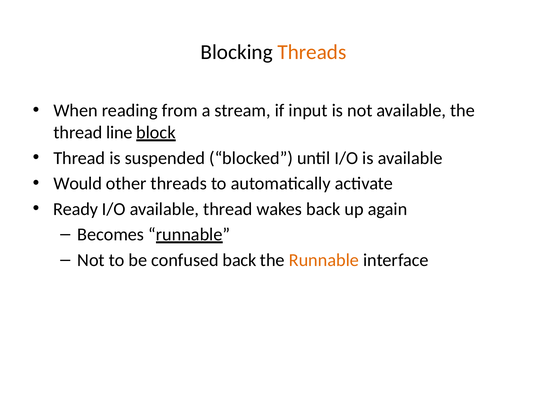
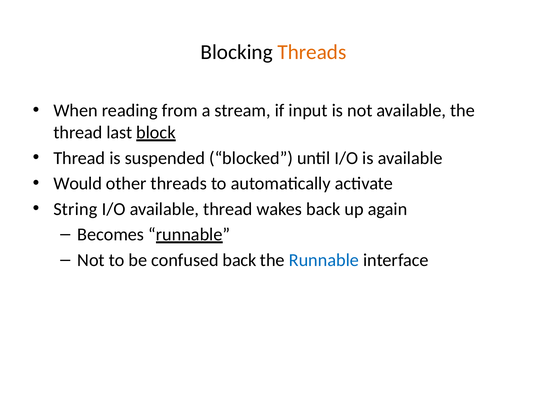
line: line -> last
Ready: Ready -> String
Runnable at (324, 260) colour: orange -> blue
